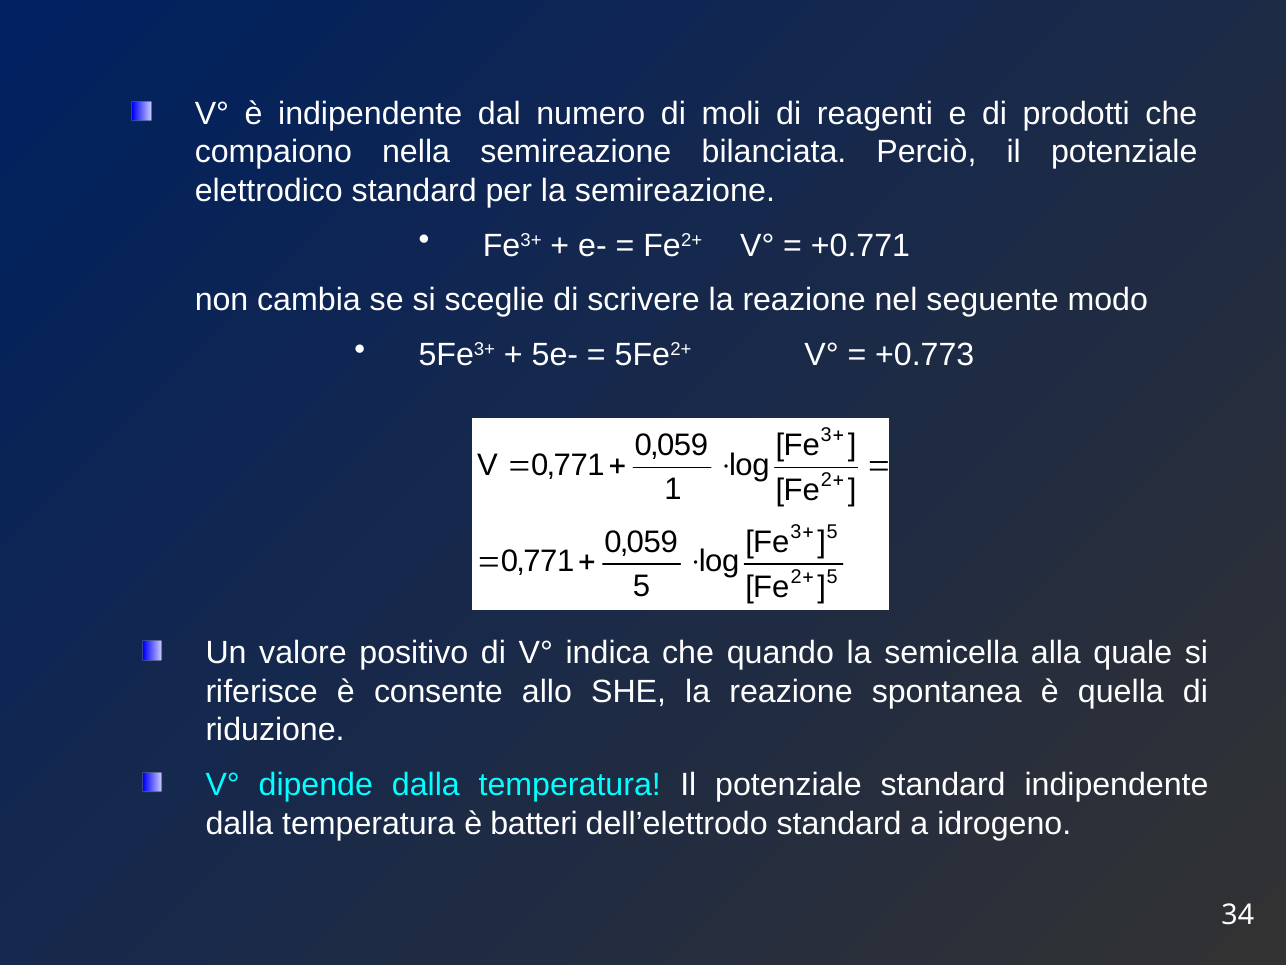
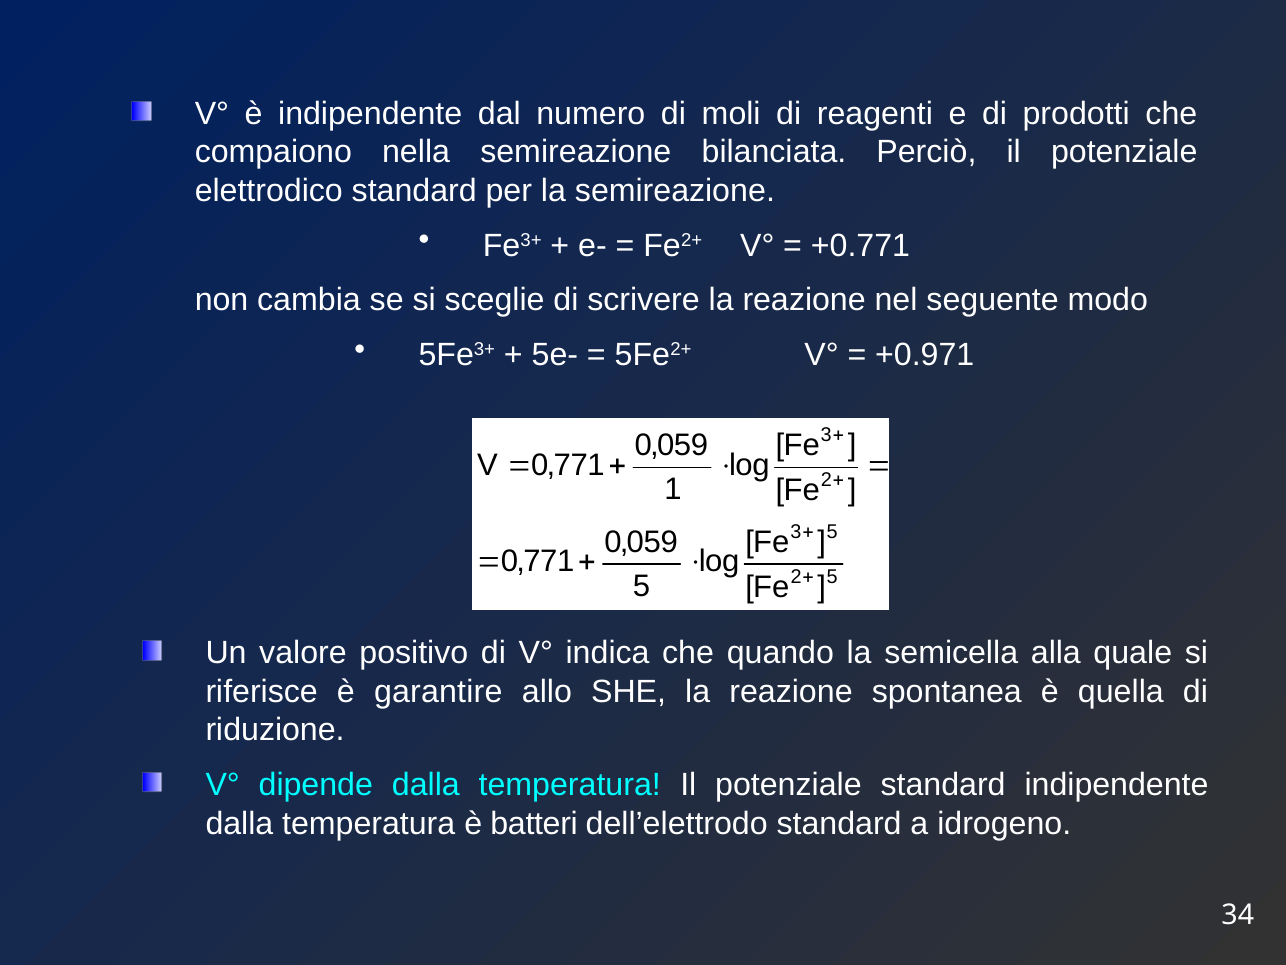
+0.773: +0.773 -> +0.971
consente: consente -> garantire
